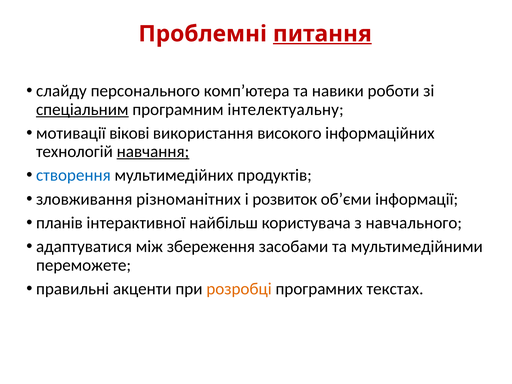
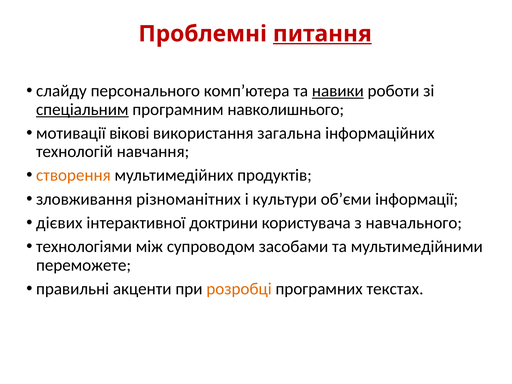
навики underline: none -> present
інтелектуальну: інтелектуальну -> навколишнього
високого: високого -> загальна
навчання underline: present -> none
створення colour: blue -> orange
розвиток: розвиток -> культури
планів: планів -> дієвих
найбільш: найбільш -> доктрини
адаптуватися: адаптуватися -> технологіями
збереження: збереження -> супроводом
